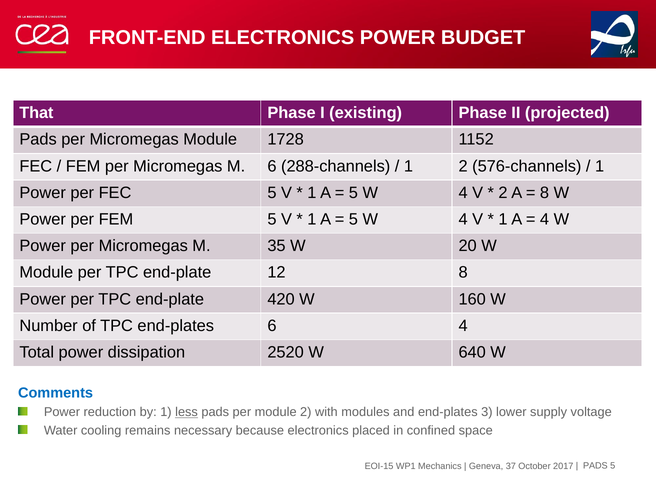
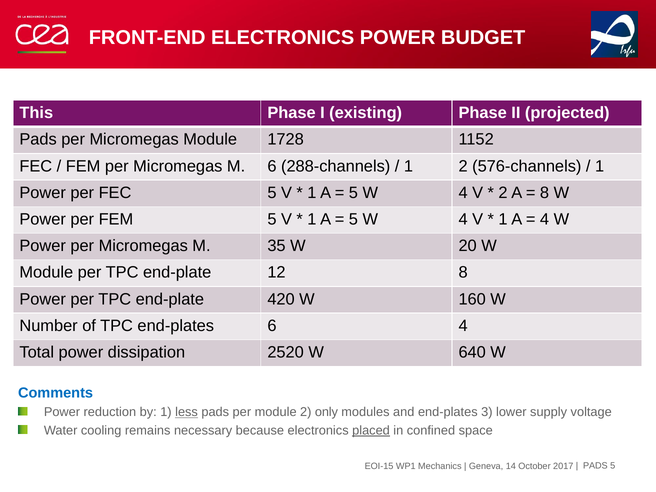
That: That -> This
with: with -> only
placed underline: none -> present
37: 37 -> 14
